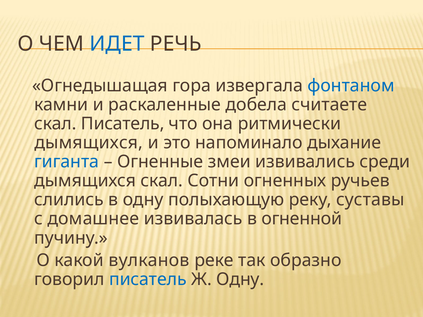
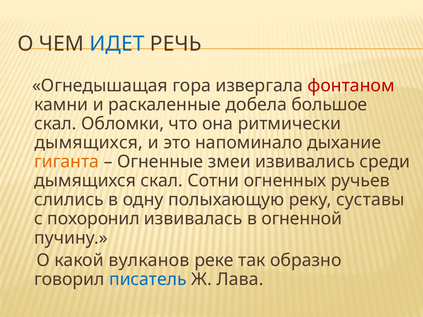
фонтаном colour: blue -> red
считаете: считаете -> большое
скал Писатель: Писатель -> Обломки
гиганта colour: blue -> orange
домашнее: домашнее -> похоронил
Ж Одну: Одну -> Лава
